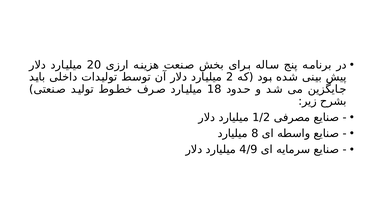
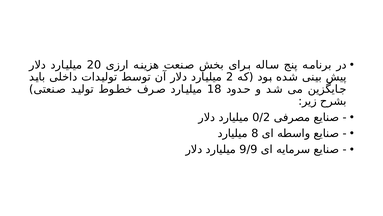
1/2: 1/2 -> 0/2
4/9: 4/9 -> 9/9
